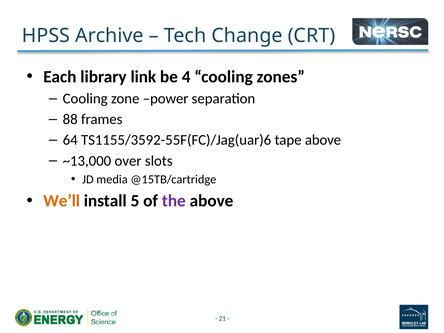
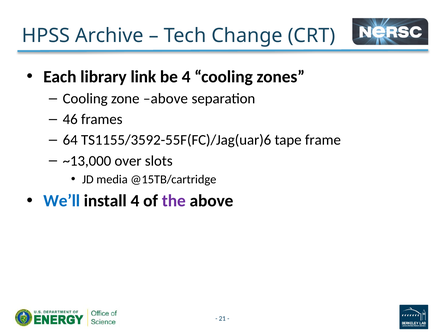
zone power: power -> above
88: 88 -> 46
tape above: above -> frame
We’ll colour: orange -> blue
install 5: 5 -> 4
